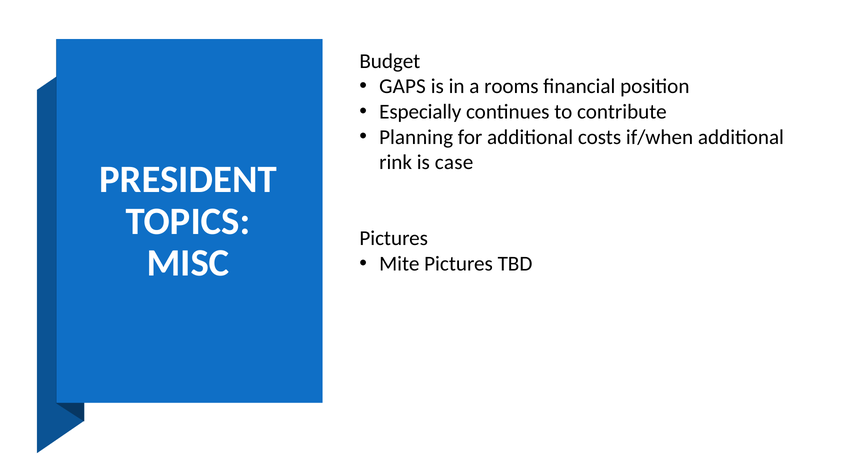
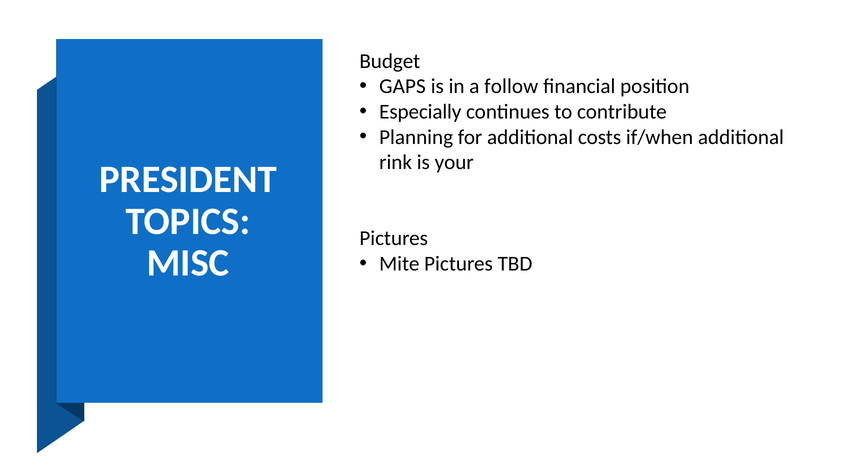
rooms: rooms -> follow
case: case -> your
